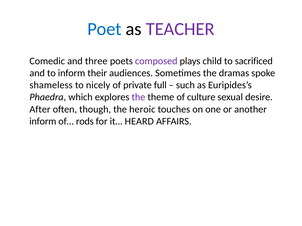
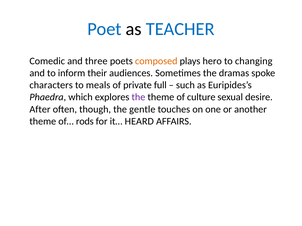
TEACHER colour: purple -> blue
composed colour: purple -> orange
child: child -> hero
sacrificed: sacrificed -> changing
shameless: shameless -> characters
nicely: nicely -> meals
heroic: heroic -> gentle
inform at (43, 122): inform -> theme
